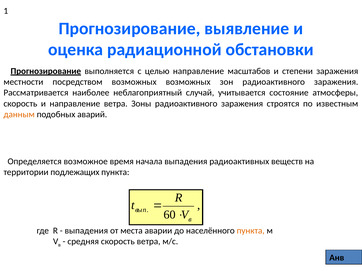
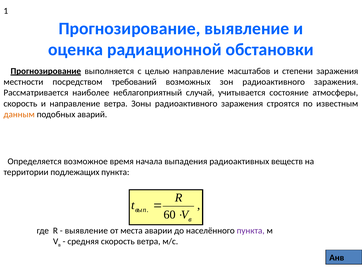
посредством возможных: возможных -> требований
выпадения at (86, 231): выпадения -> выявление
пункта at (251, 231) colour: orange -> purple
